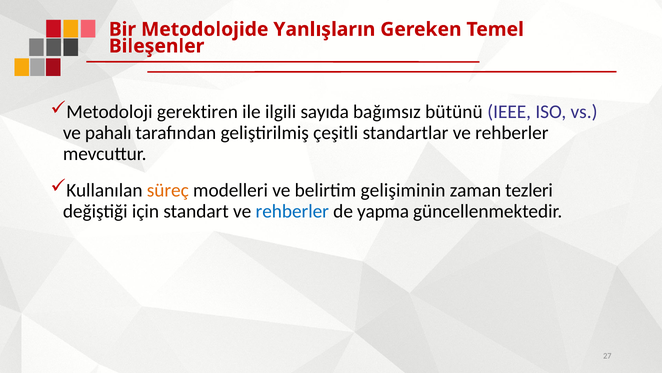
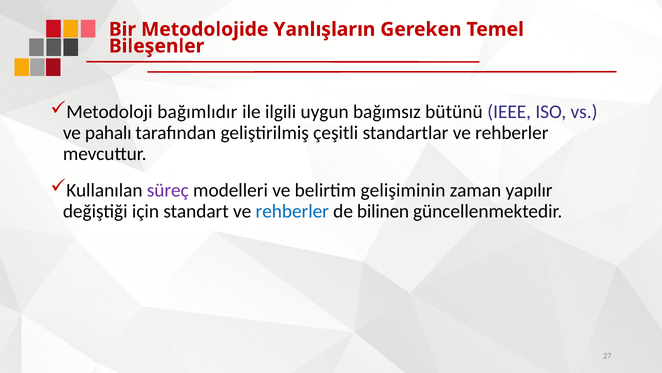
gerektiren: gerektiren -> bağımlıdır
sayıda: sayıda -> uygun
süreç colour: orange -> purple
tezleri: tezleri -> yapılır
yapma: yapma -> bilinen
